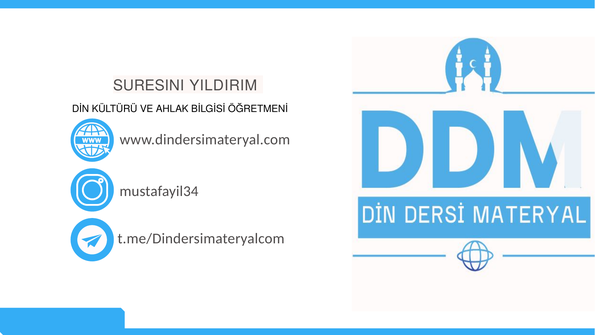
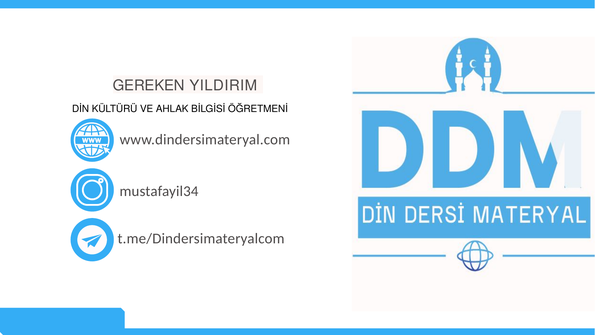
SURESINI: SURESINI -> GEREKEN
